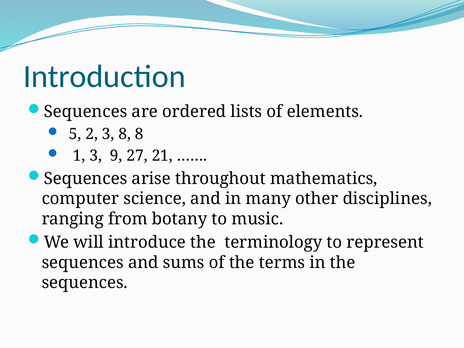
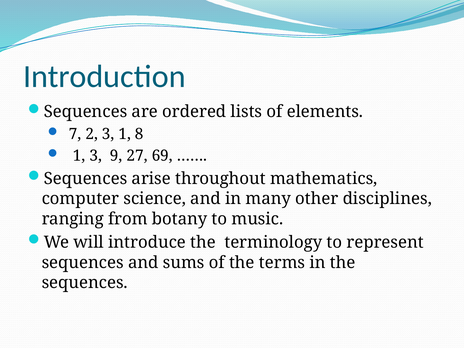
5: 5 -> 7
3 8: 8 -> 1
21: 21 -> 69
